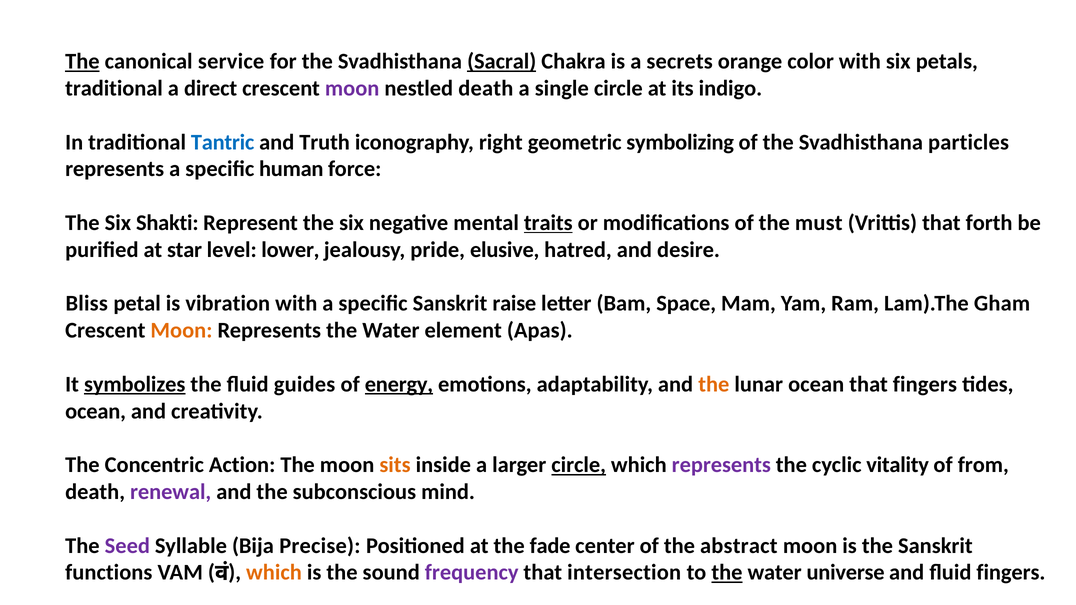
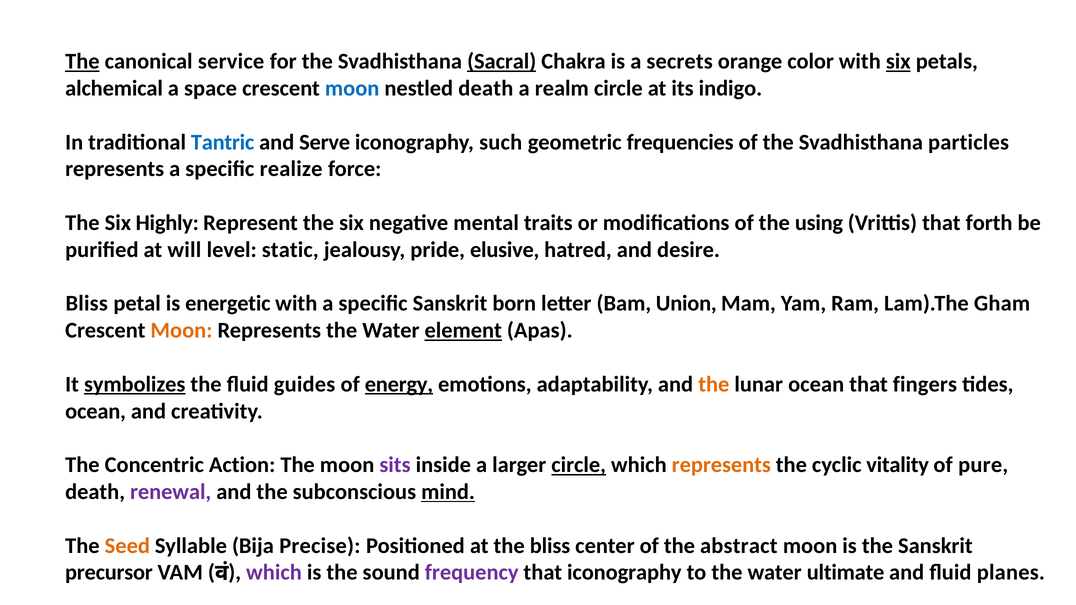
six at (898, 61) underline: none -> present
traditional at (114, 88): traditional -> alchemical
direct: direct -> space
moon at (352, 88) colour: purple -> blue
single: single -> realm
Truth: Truth -> Serve
right: right -> such
symbolizing: symbolizing -> frequencies
human: human -> realize
Shakti: Shakti -> Highly
traits underline: present -> none
must: must -> using
star: star -> will
lower: lower -> static
vibration: vibration -> energetic
raise: raise -> born
Space: Space -> Union
element underline: none -> present
sits colour: orange -> purple
represents at (721, 465) colour: purple -> orange
from: from -> pure
mind underline: none -> present
Seed colour: purple -> orange
the fade: fade -> bliss
functions: functions -> precursor
which at (274, 573) colour: orange -> purple
that intersection: intersection -> iconography
the at (727, 573) underline: present -> none
universe: universe -> ultimate
fluid fingers: fingers -> planes
